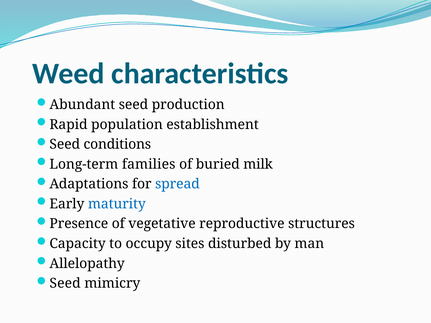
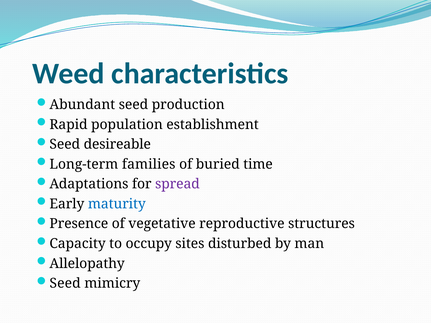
conditions: conditions -> desireable
milk: milk -> time
spread colour: blue -> purple
